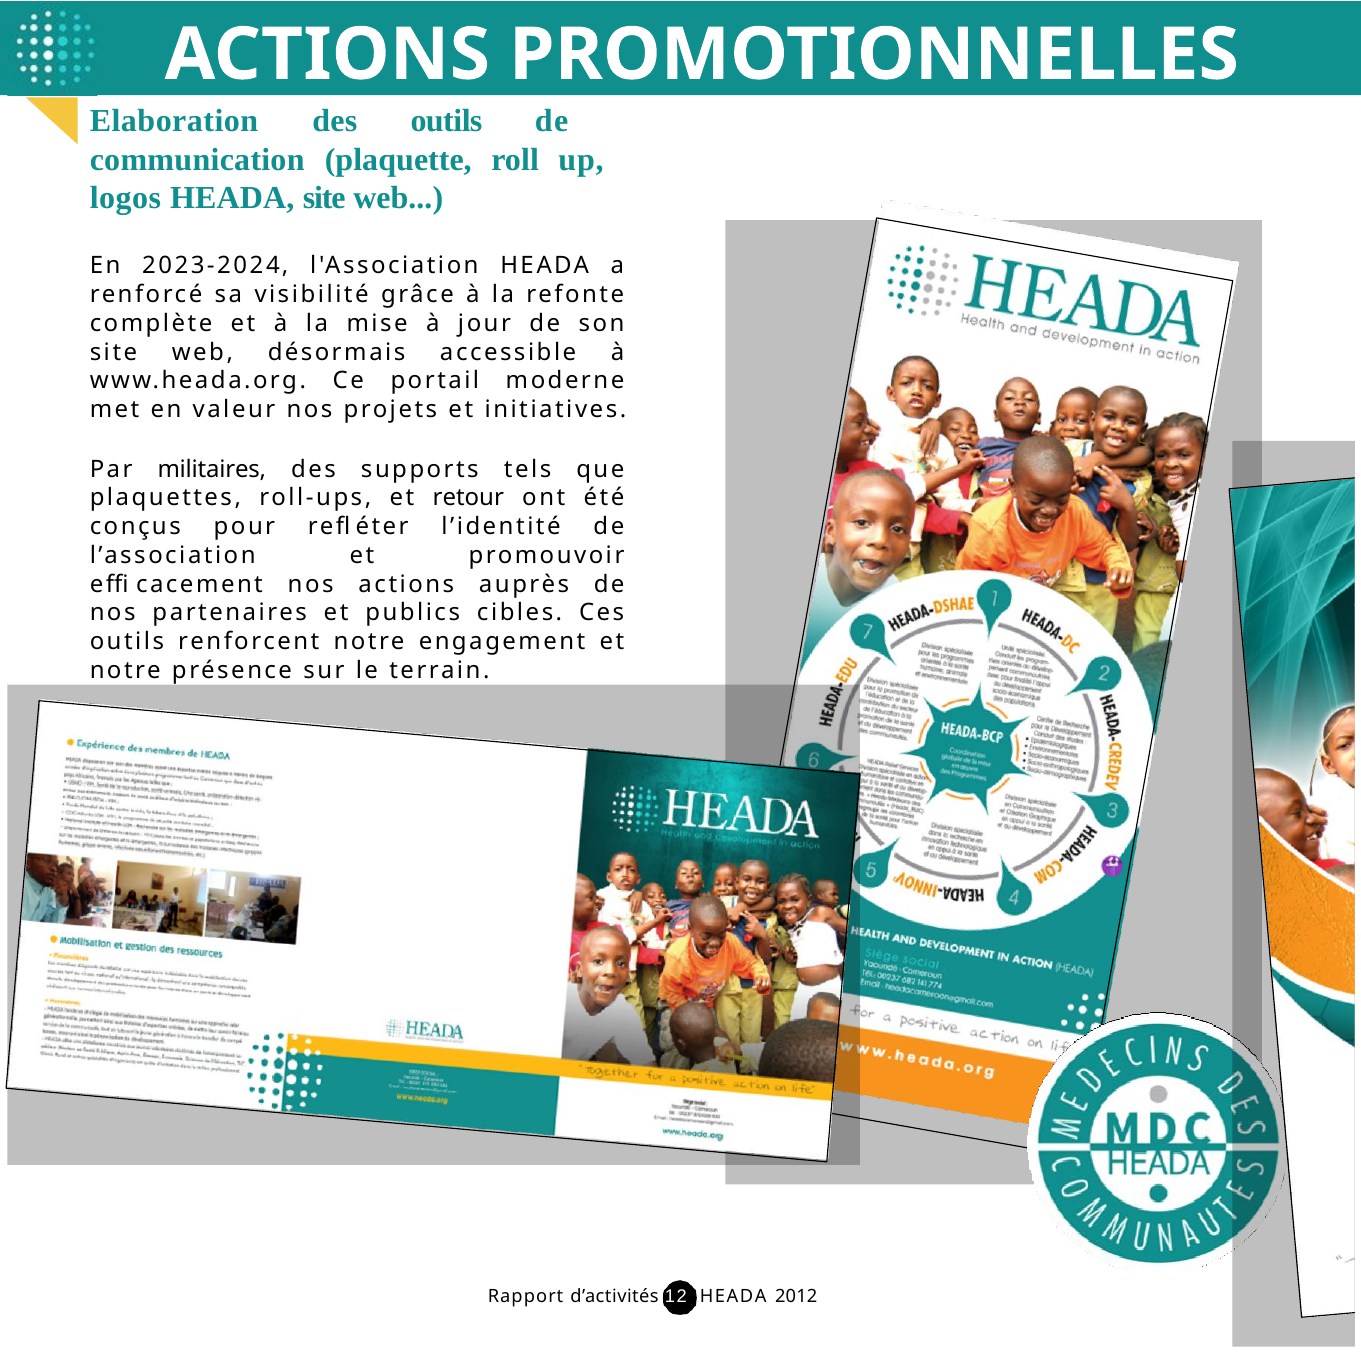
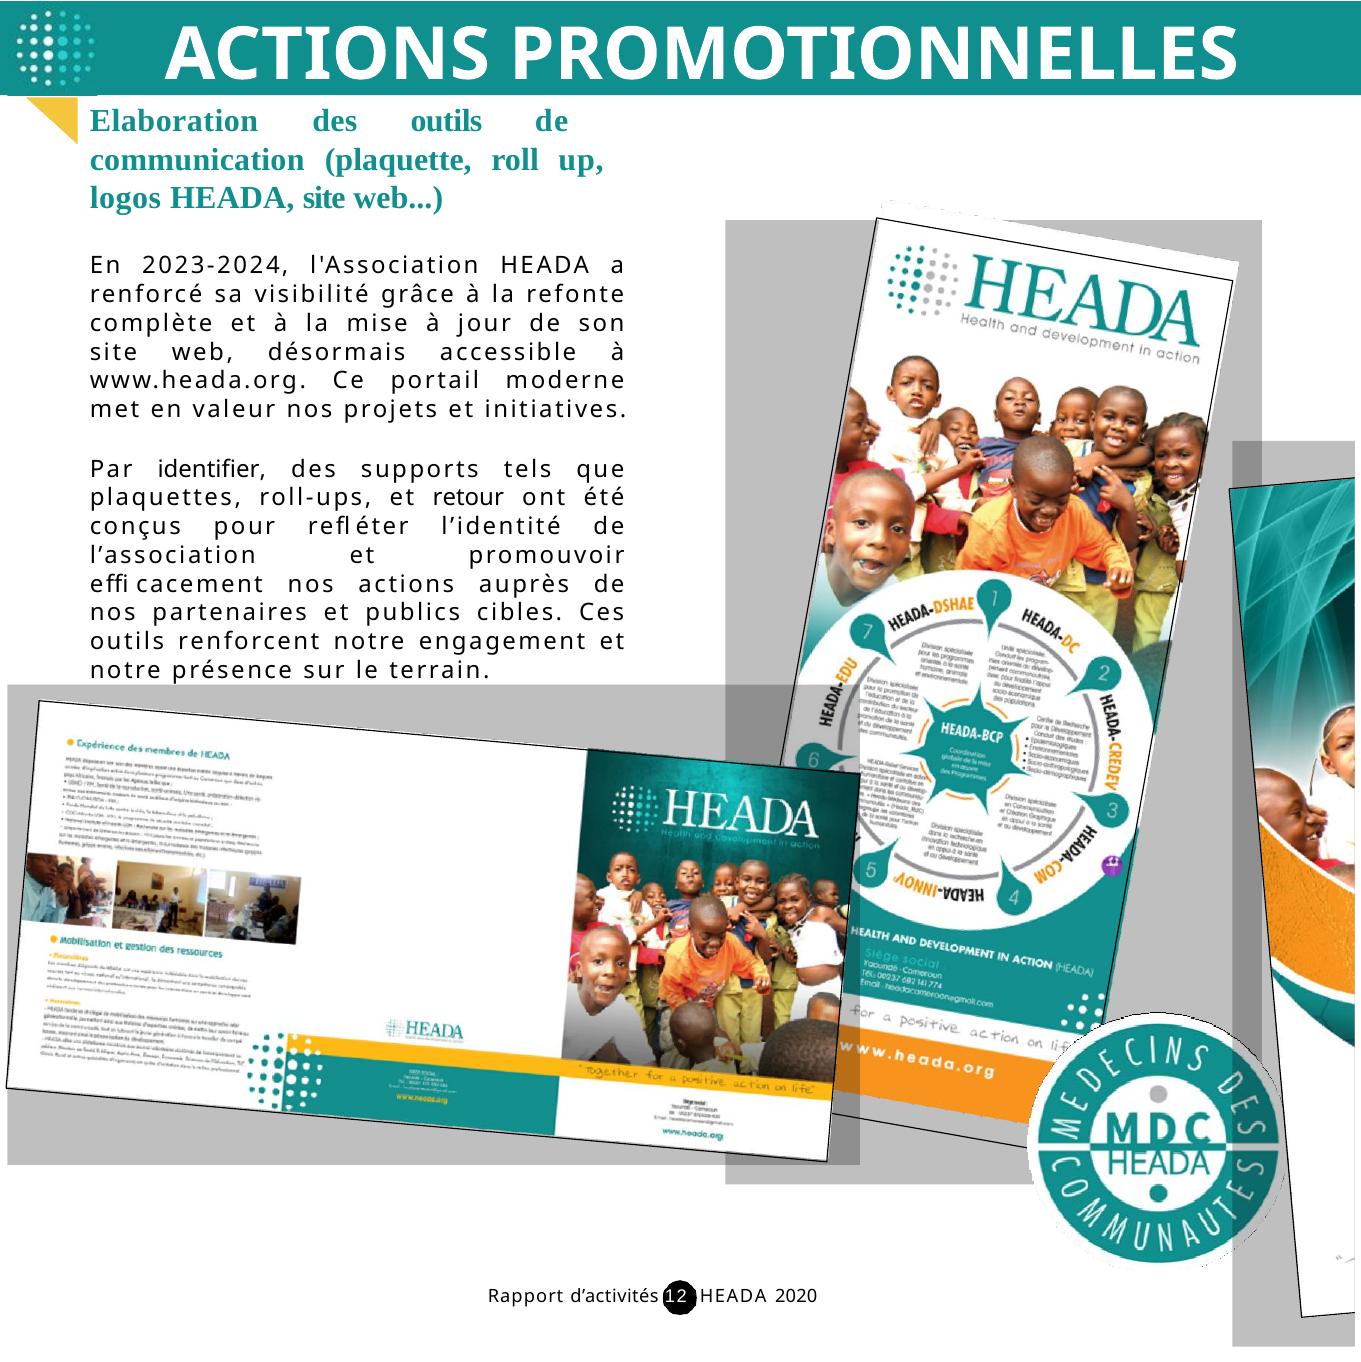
militaires: militaires -> identifier
2012: 2012 -> 2020
